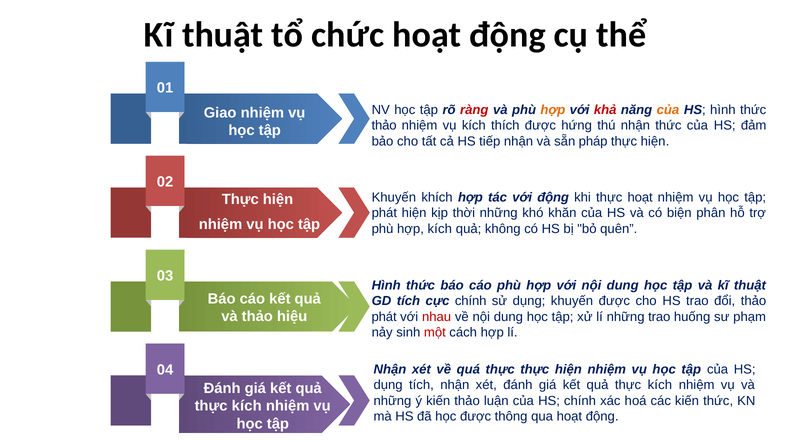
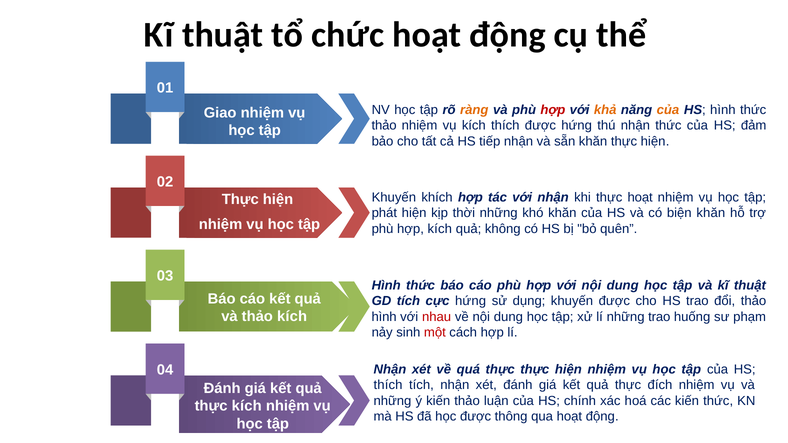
ràng colour: red -> orange
hợp at (553, 110) colour: orange -> red
khả colour: red -> orange
sẵn pháp: pháp -> khăn
với động: động -> nhận
biện phân: phân -> khăn
cực chính: chính -> hứng
thảo hiệu: hiệu -> kích
phát at (384, 317): phát -> hình
dụng at (388, 385): dụng -> thích
kích at (660, 385): kích -> đích
